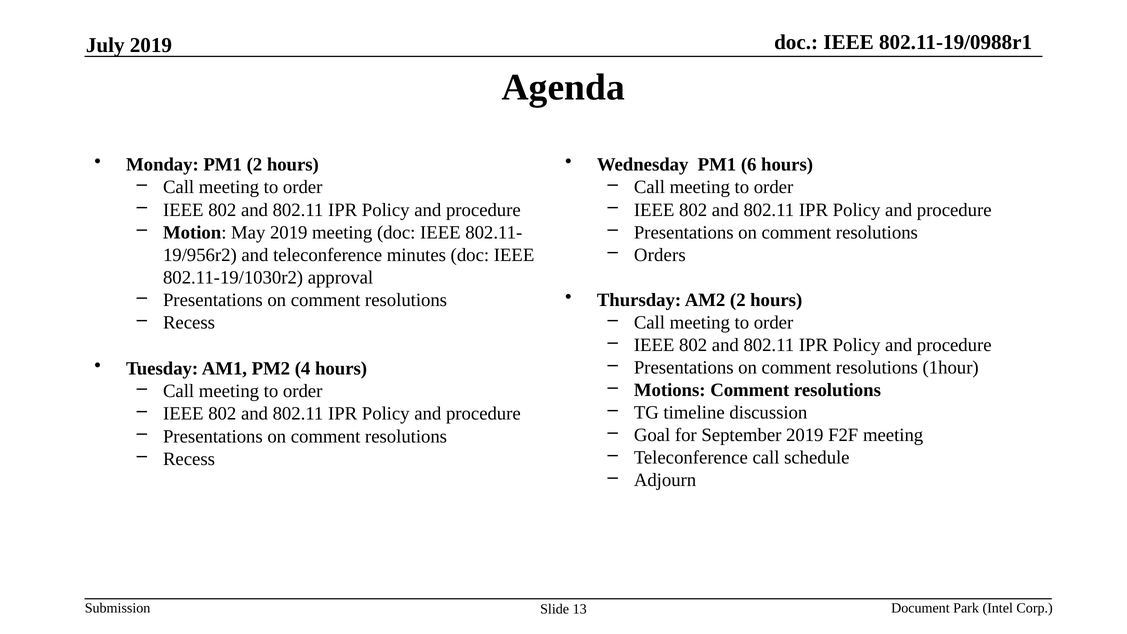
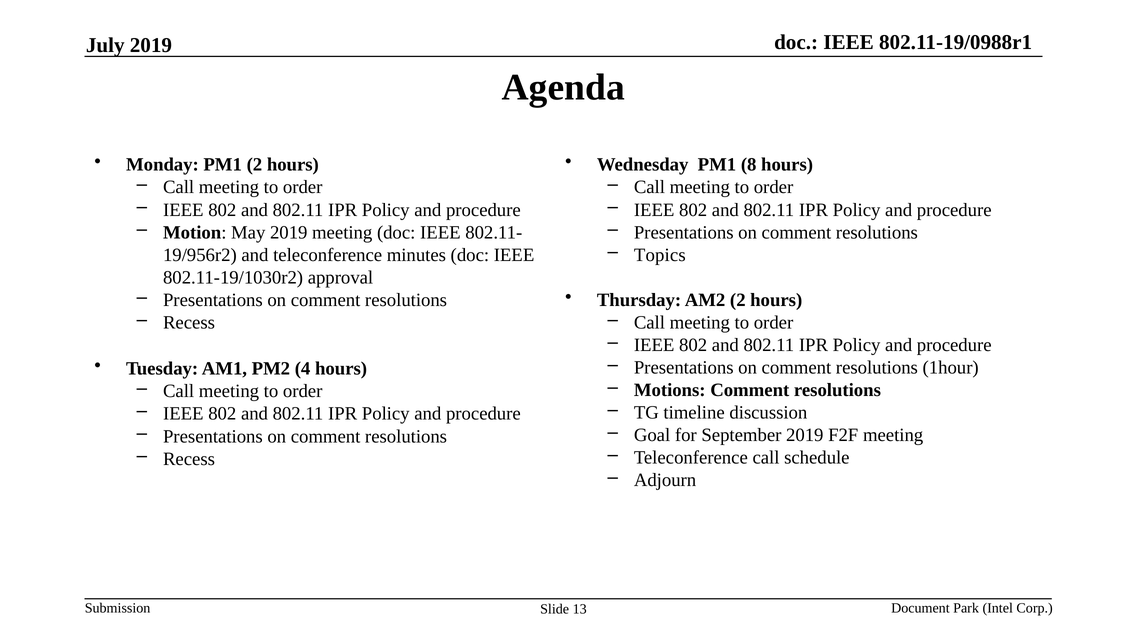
6: 6 -> 8
Orders: Orders -> Topics
